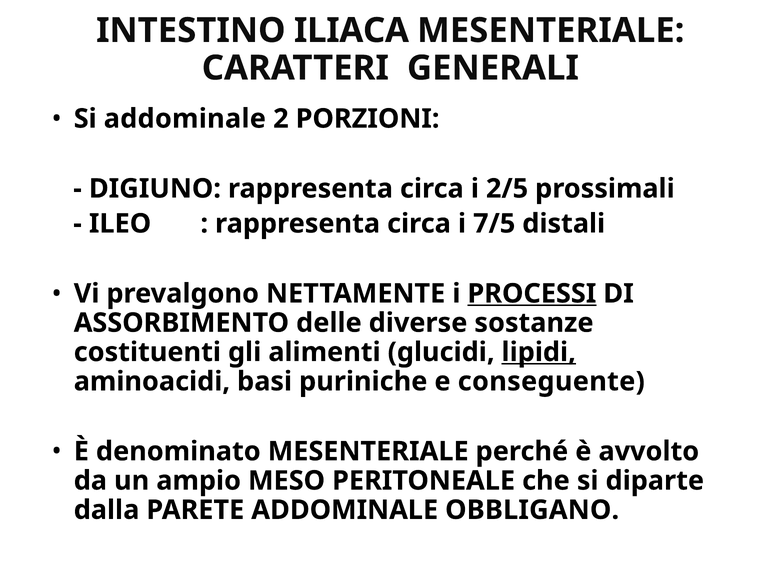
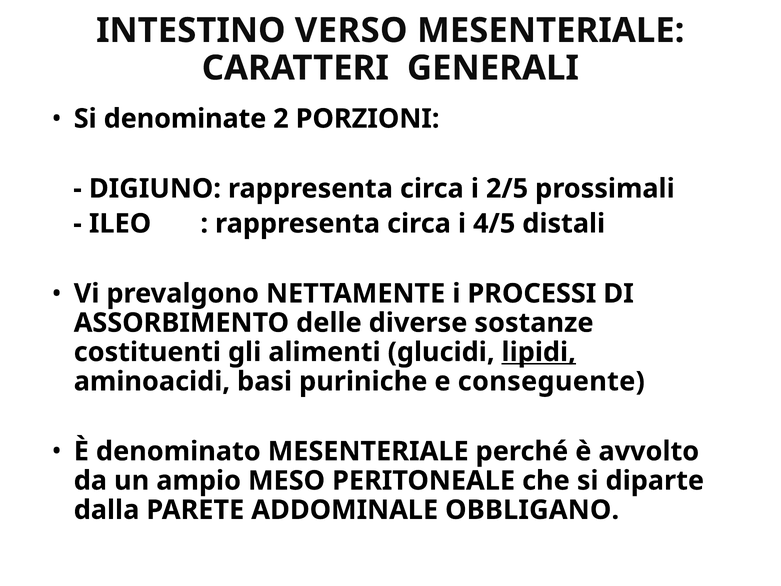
ILIACA: ILIACA -> VERSO
Si addominale: addominale -> denominate
7/5: 7/5 -> 4/5
PROCESSI underline: present -> none
